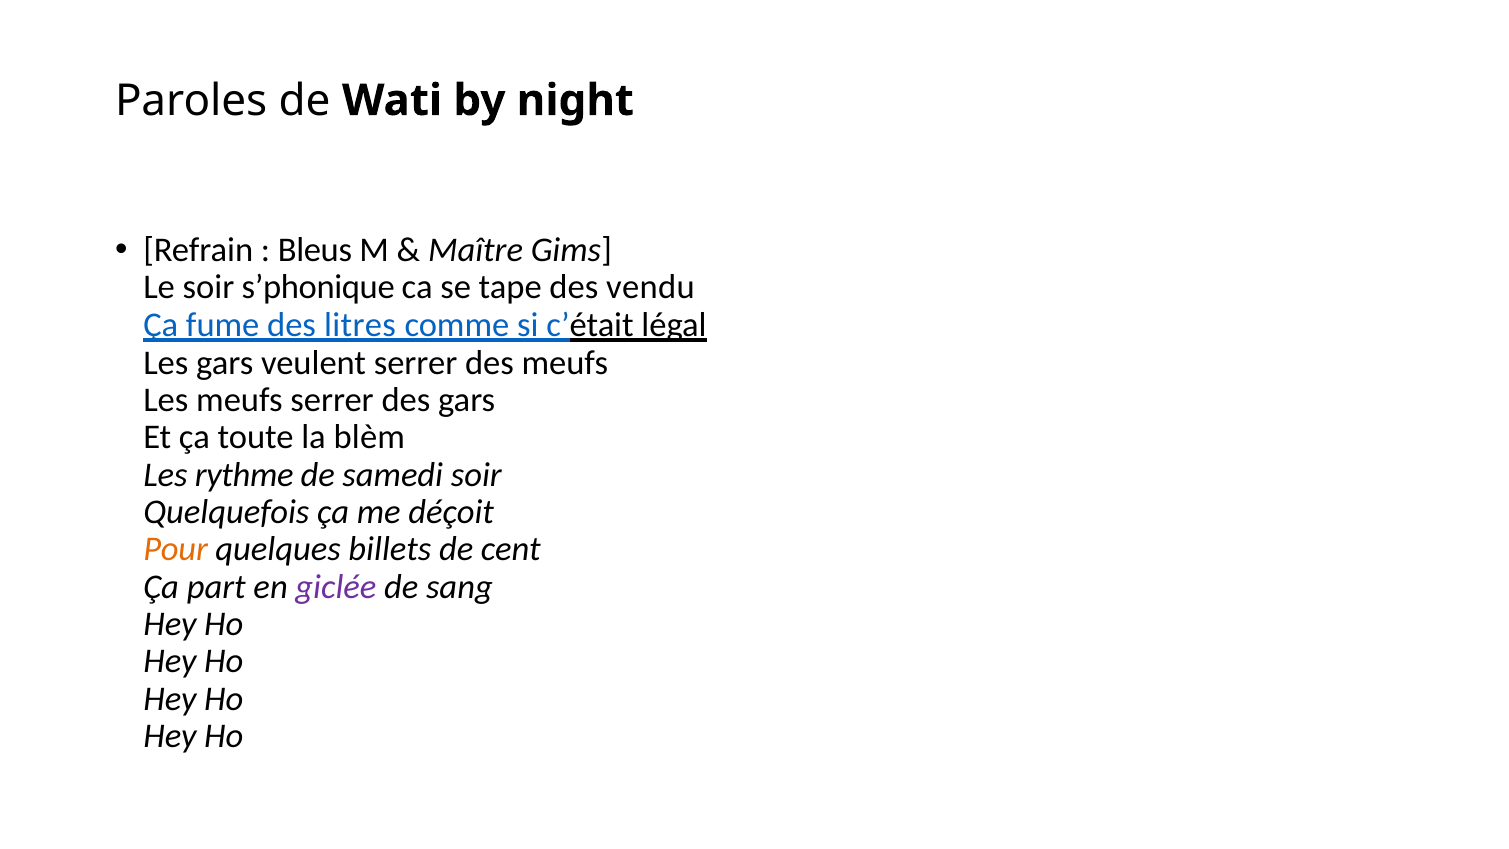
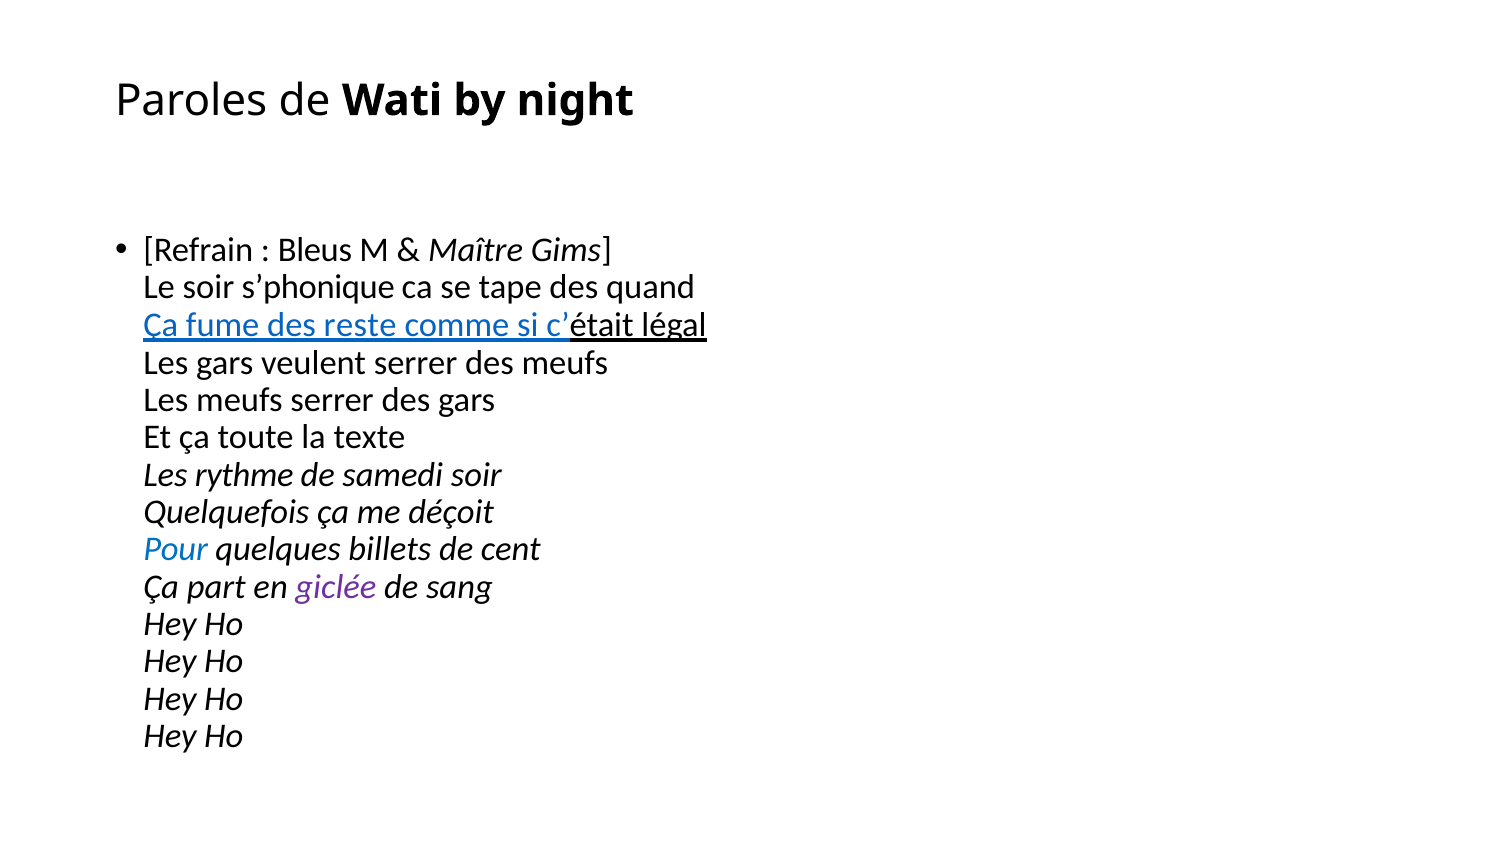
vendu: vendu -> quand
litres: litres -> reste
blèm: blèm -> texte
Pour colour: orange -> blue
